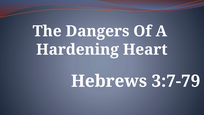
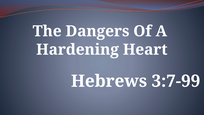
3:7-79: 3:7-79 -> 3:7-99
